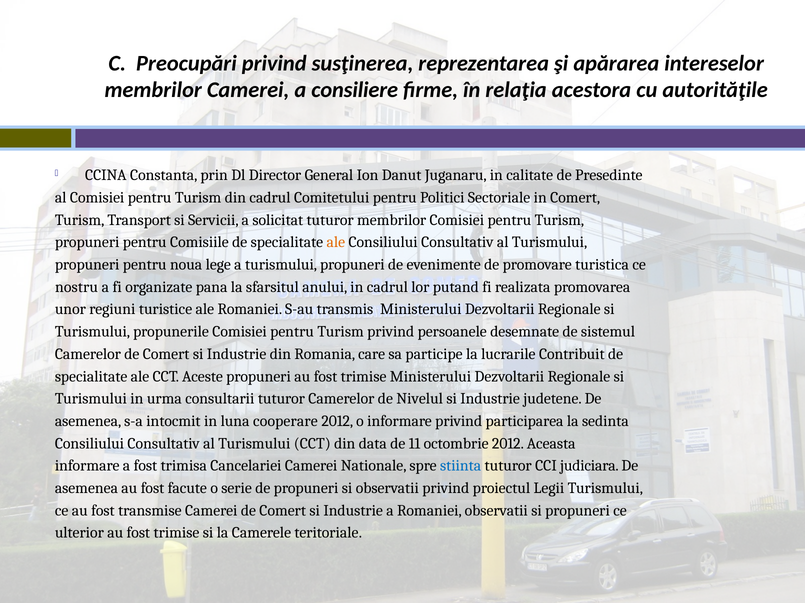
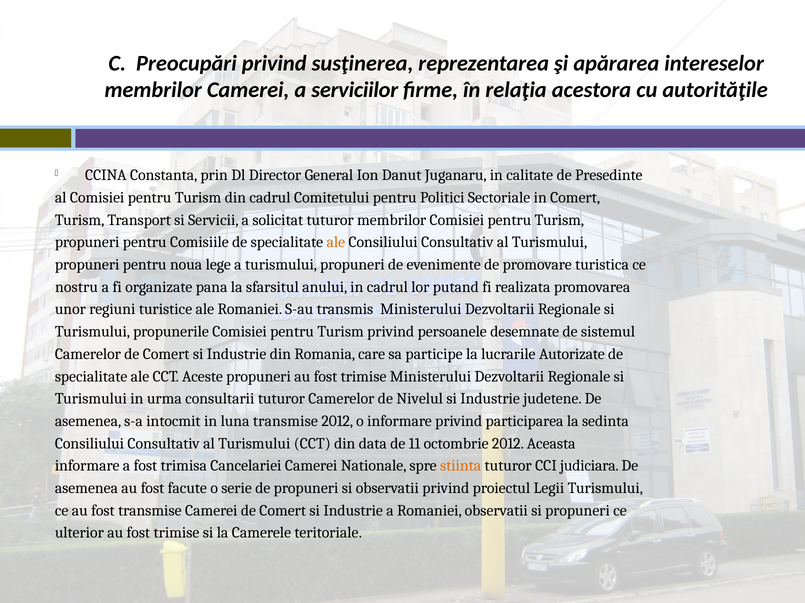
consiliere: consiliere -> serviciilor
Contribuit: Contribuit -> Autorizate
luna cooperare: cooperare -> transmise
stiinta colour: blue -> orange
